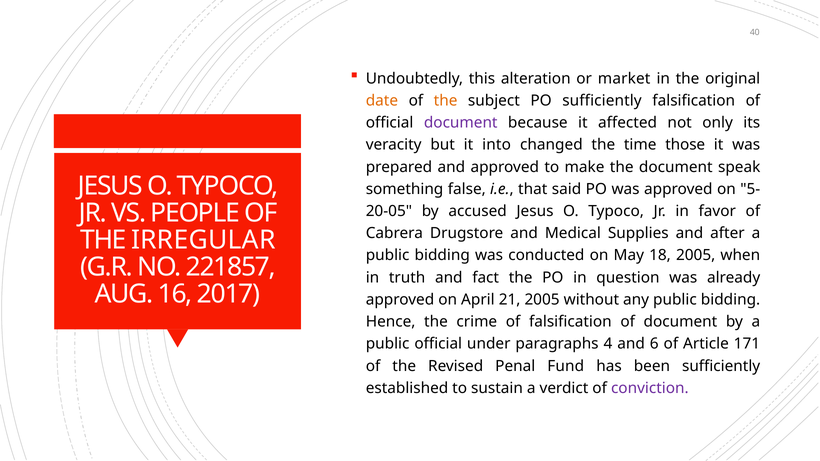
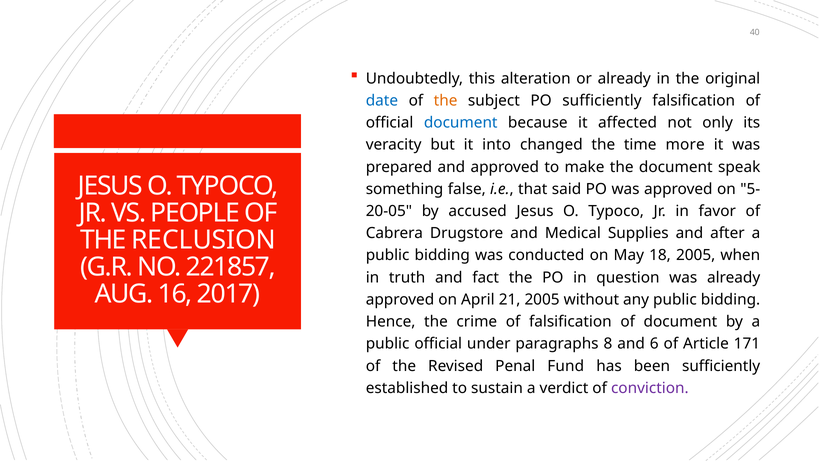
or market: market -> already
date colour: orange -> blue
document at (461, 123) colour: purple -> blue
those: those -> more
IRREGULAR: IRREGULAR -> RECLUSION
4: 4 -> 8
